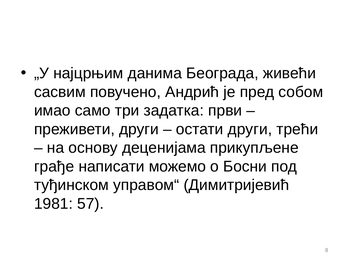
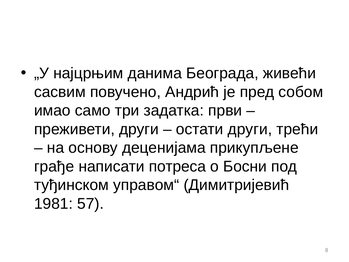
можемо: можемо -> потреса
